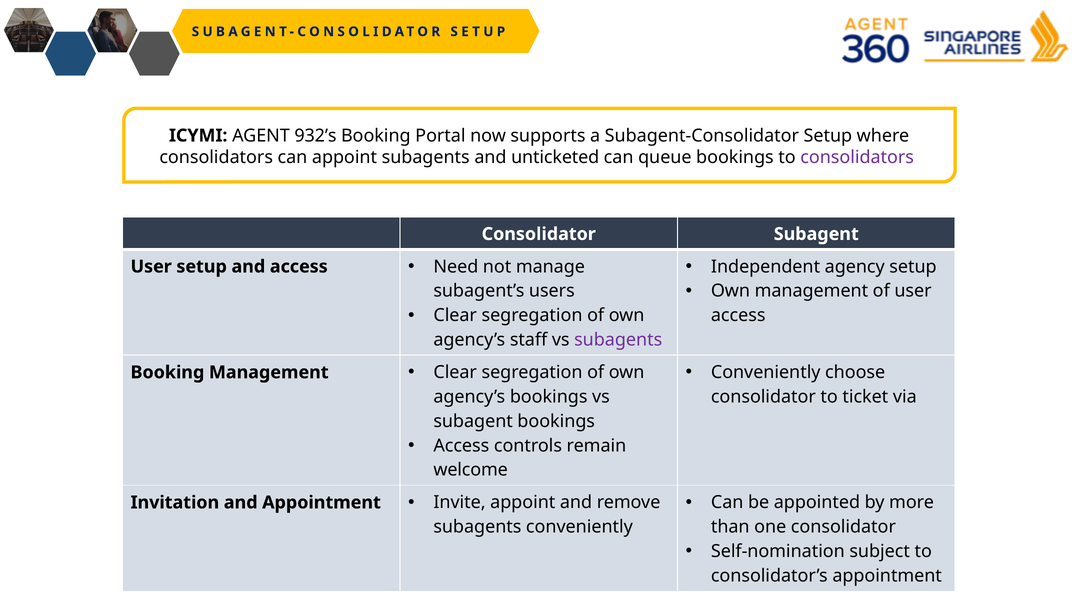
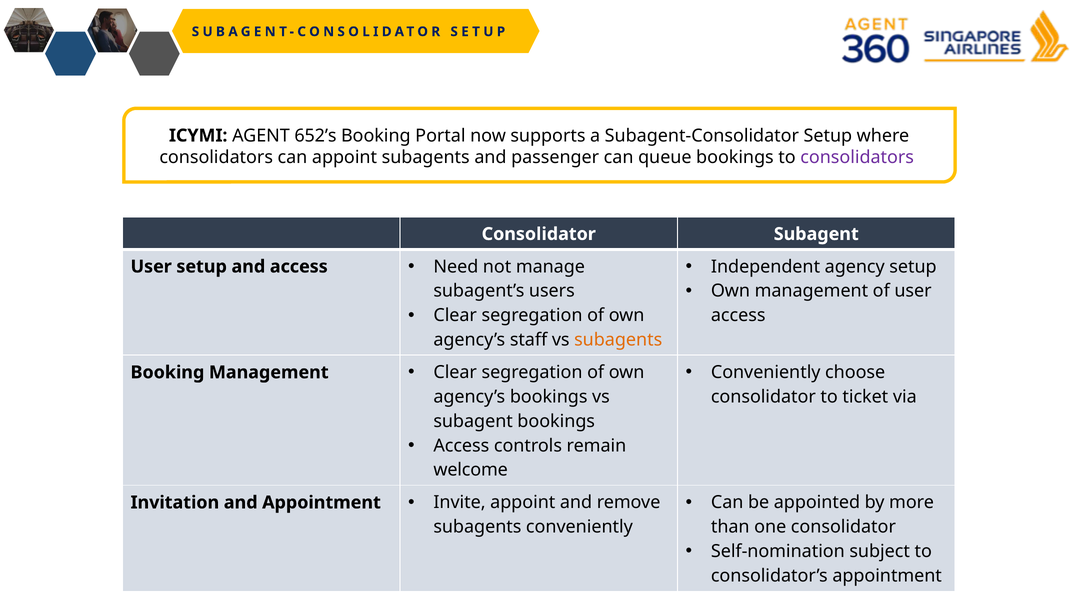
932’s: 932’s -> 652’s
unticketed: unticketed -> passenger
subagents at (618, 340) colour: purple -> orange
